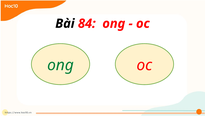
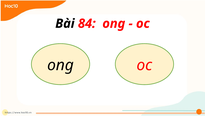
ong at (61, 65) colour: green -> black
